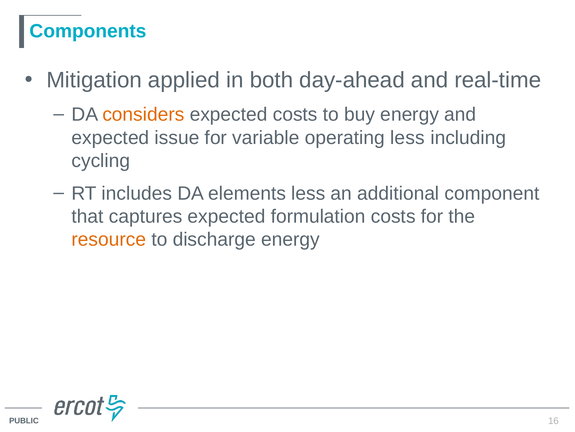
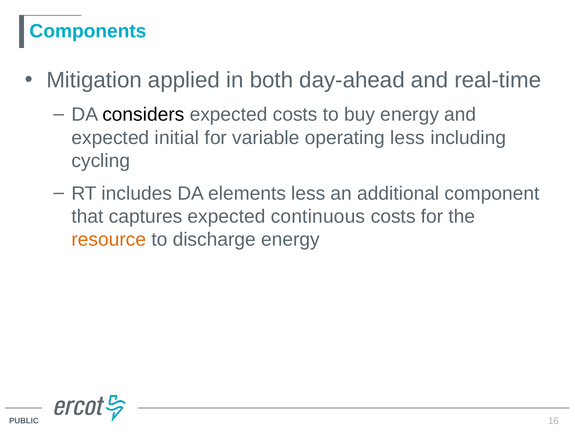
considers colour: orange -> black
issue: issue -> initial
formulation: formulation -> continuous
